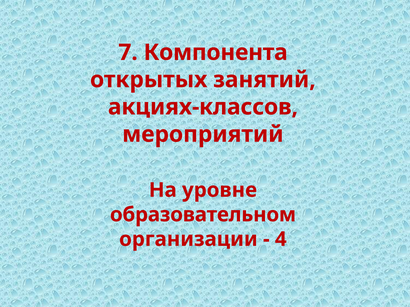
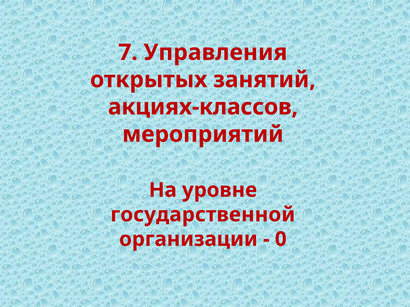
Компонента: Компонента -> Управления
образовательном: образовательном -> государственной
4: 4 -> 0
